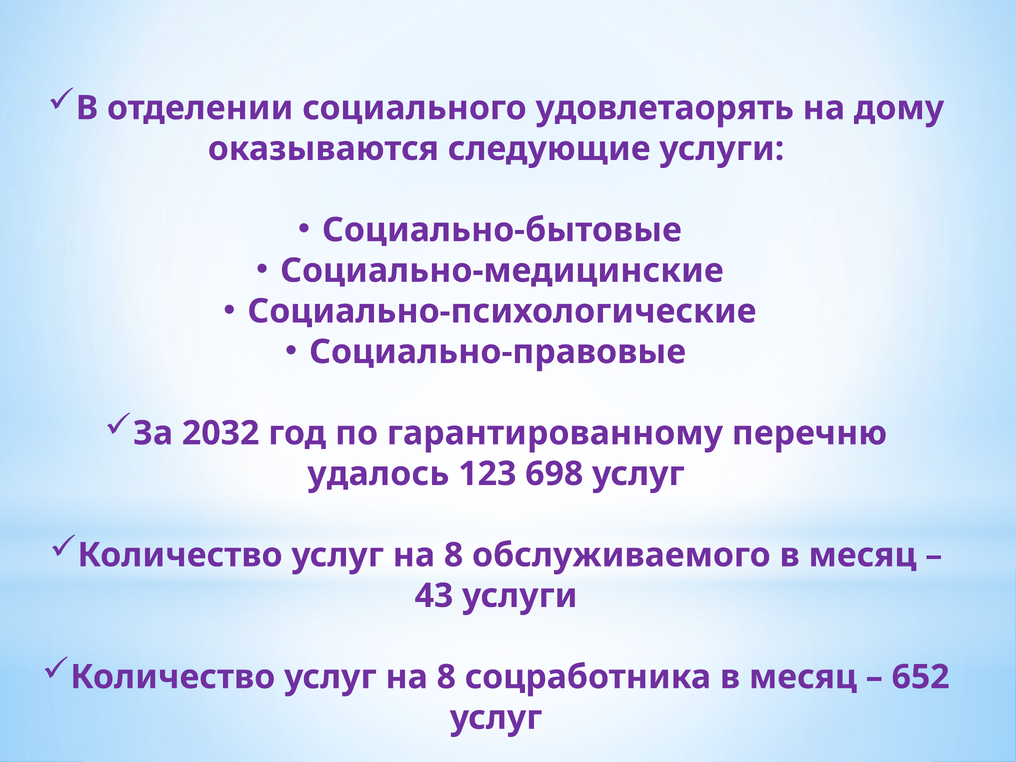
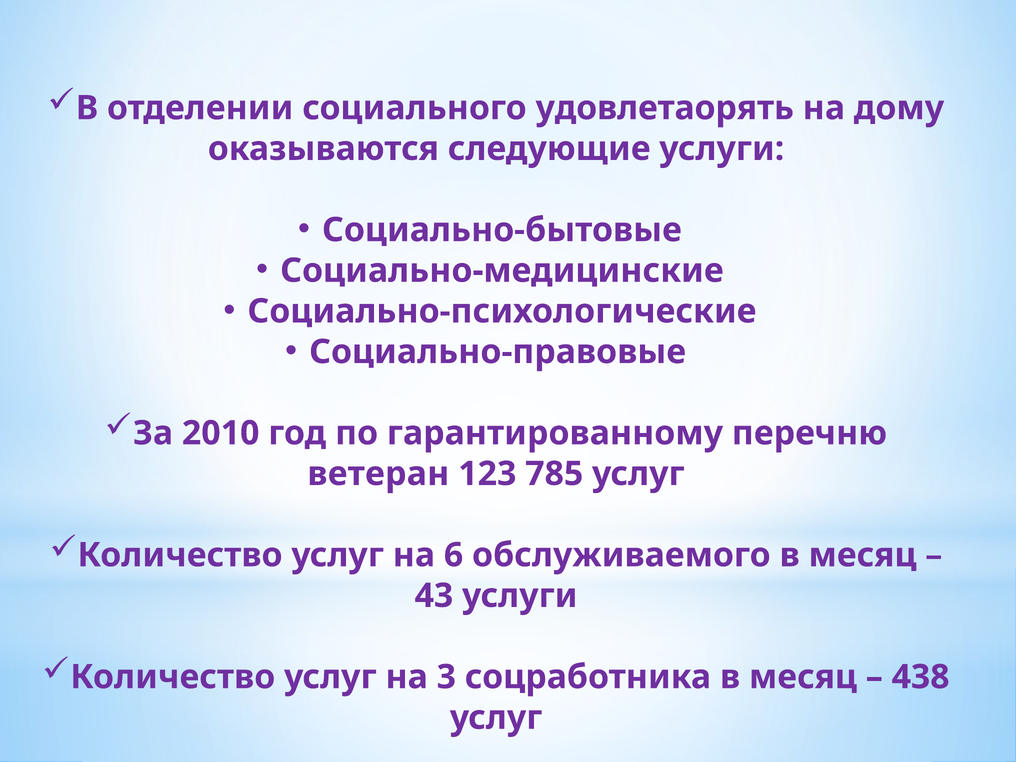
2032: 2032 -> 2010
удалось: удалось -> ветеран
698: 698 -> 785
8 at (454, 555): 8 -> 6
8 at (446, 677): 8 -> 3
652: 652 -> 438
